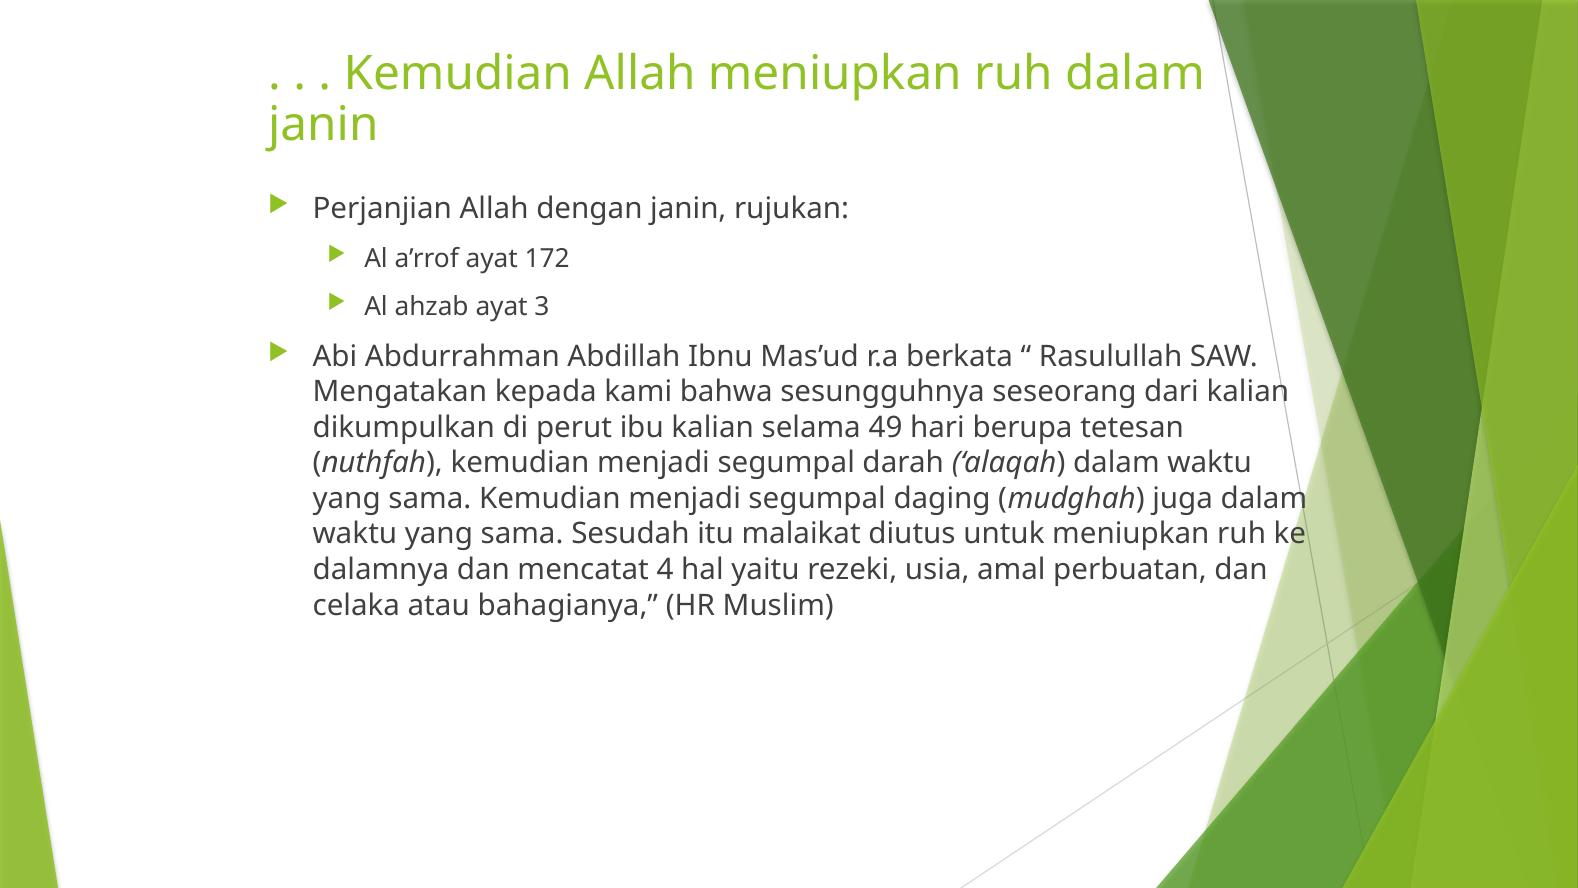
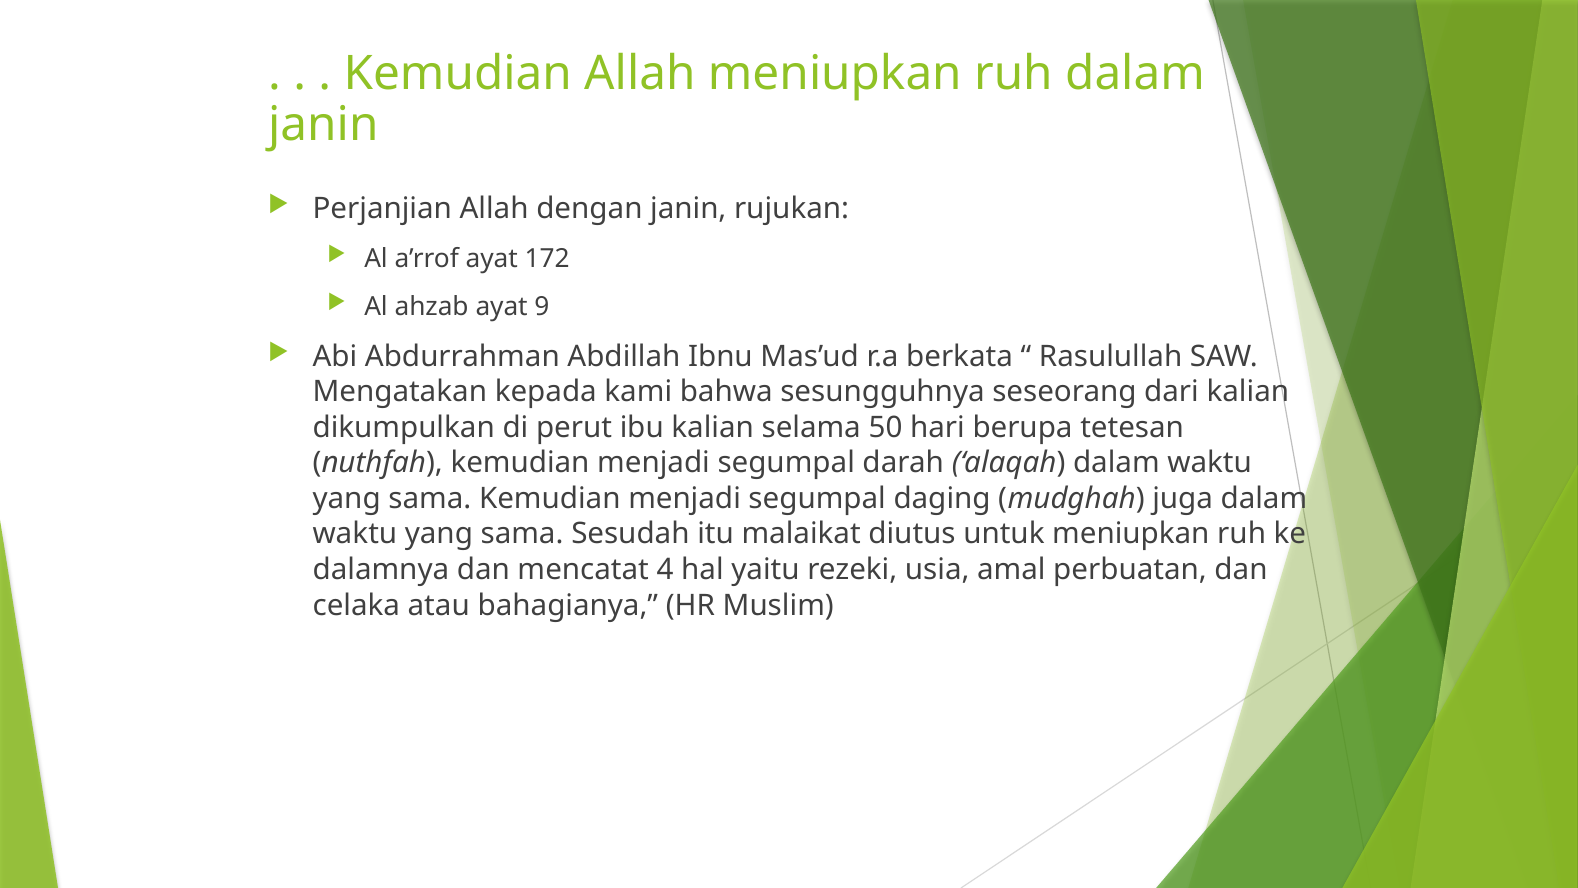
3: 3 -> 9
49: 49 -> 50
